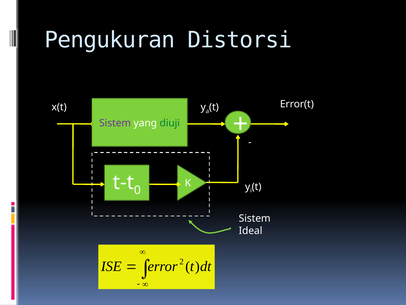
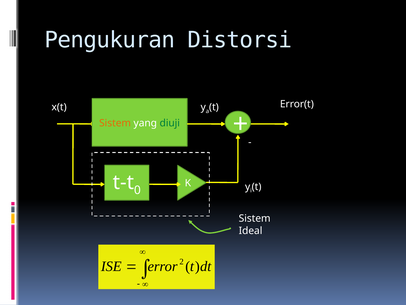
Sistem at (115, 123) colour: purple -> orange
